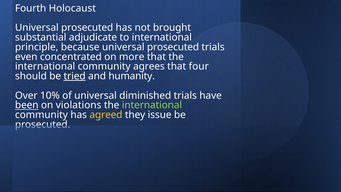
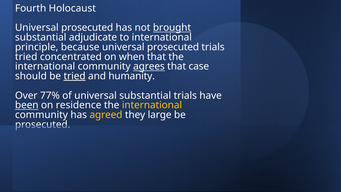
brought underline: none -> present
even at (26, 57): even -> tried
more: more -> when
agrees underline: none -> present
four: four -> case
10%: 10% -> 77%
universal diminished: diminished -> substantial
violations: violations -> residence
international at (152, 105) colour: light green -> yellow
issue: issue -> large
